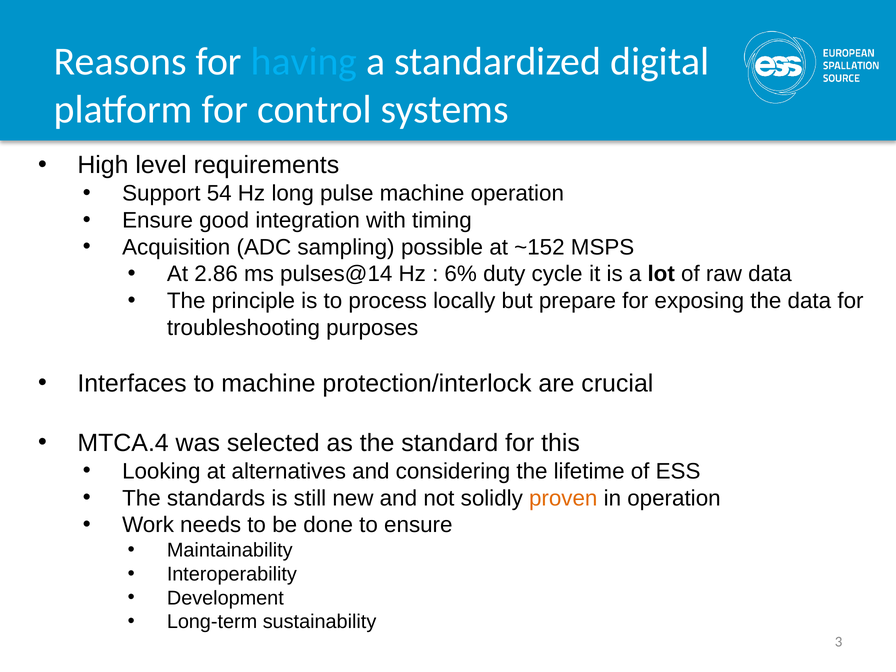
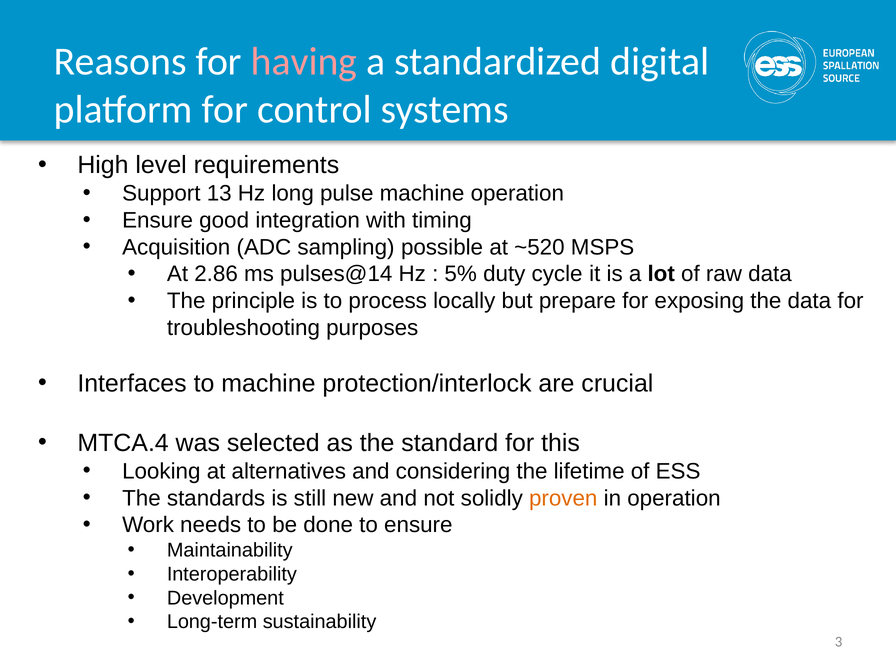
having colour: light blue -> pink
54: 54 -> 13
~152: ~152 -> ~520
6%: 6% -> 5%
